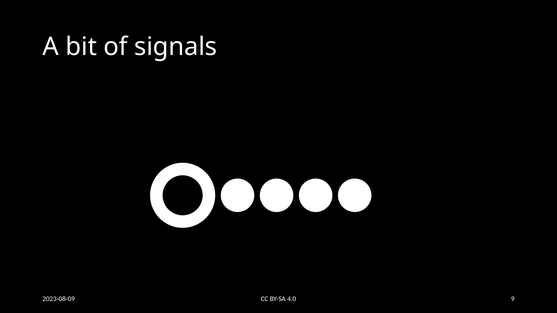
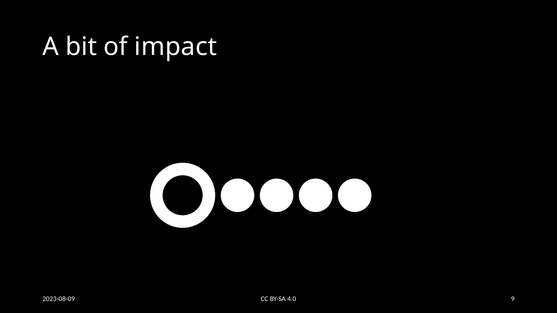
signals: signals -> impact
